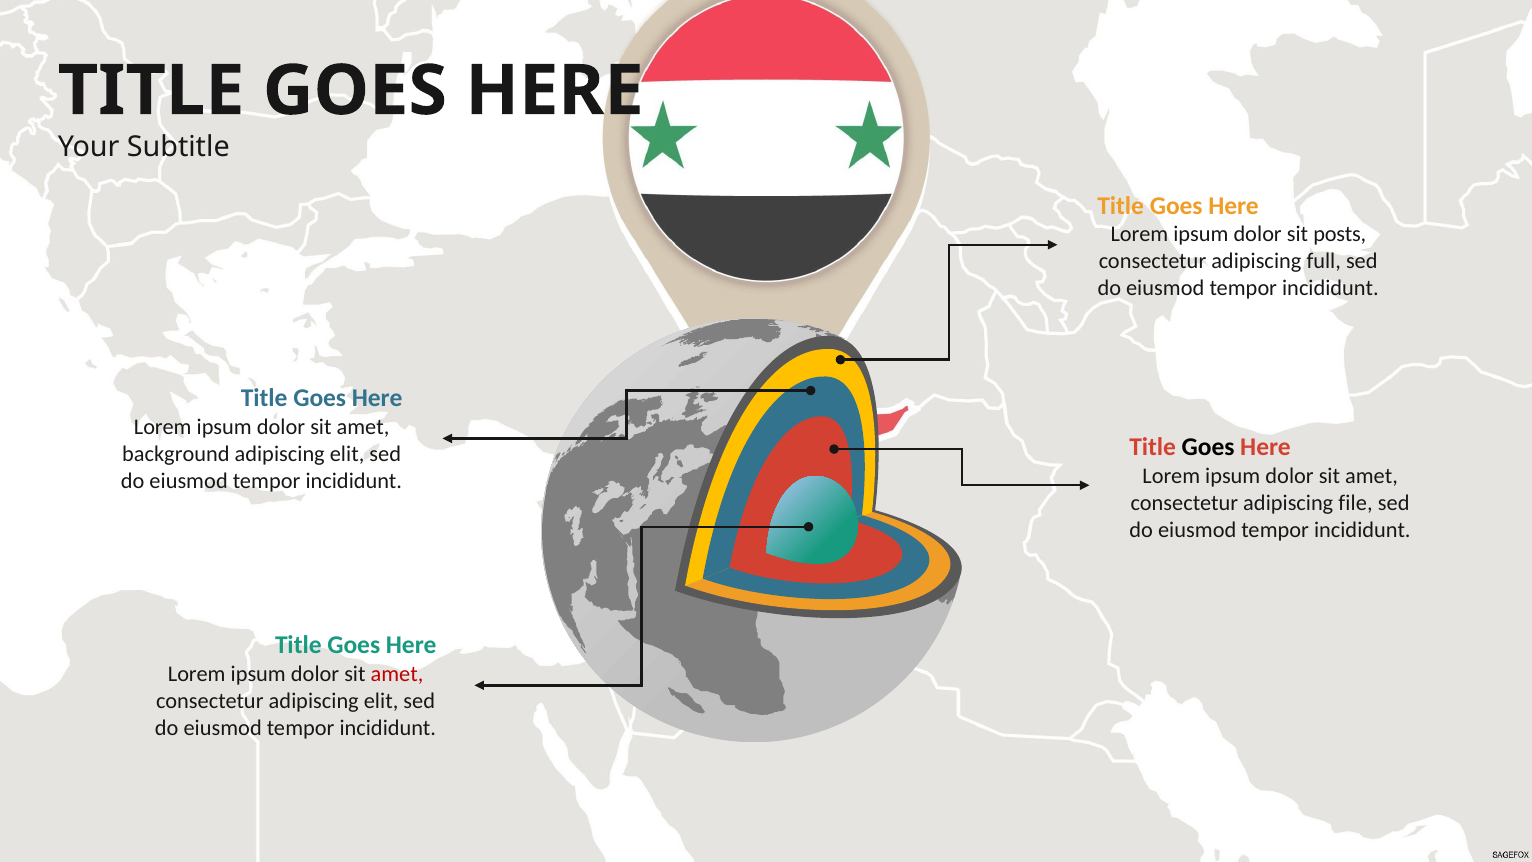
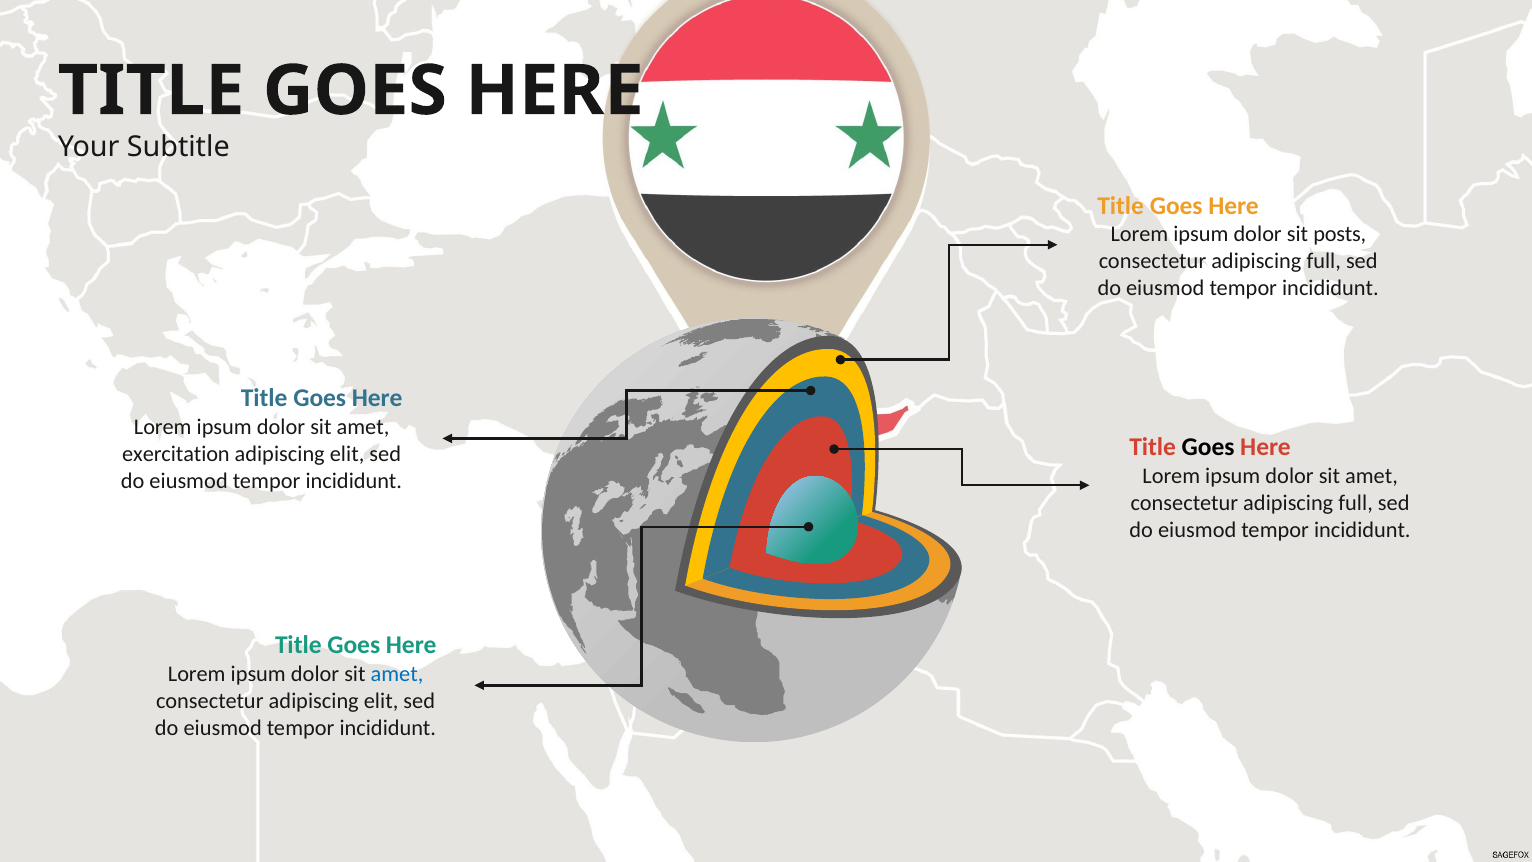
background: background -> exercitation
file at (1356, 503): file -> full
amet at (397, 674) colour: red -> blue
